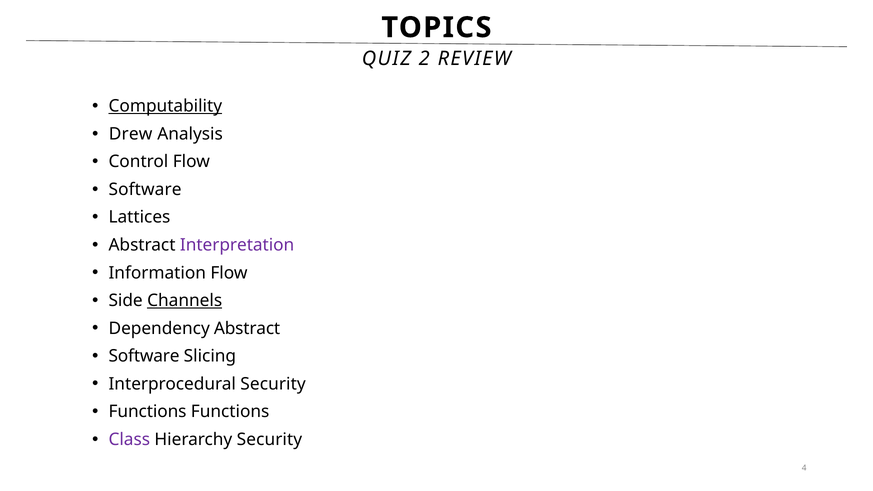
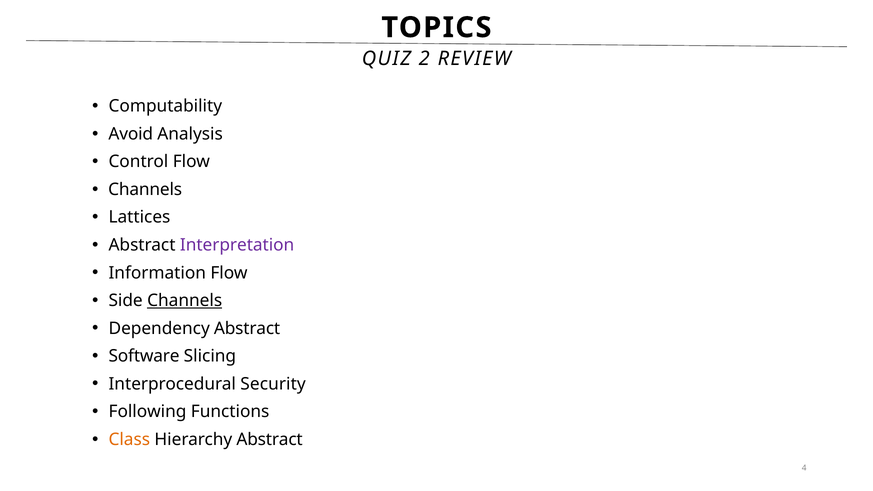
Computability underline: present -> none
Drew: Drew -> Avoid
Software at (145, 190): Software -> Channels
Functions at (148, 412): Functions -> Following
Class colour: purple -> orange
Hierarchy Security: Security -> Abstract
